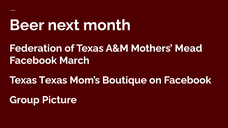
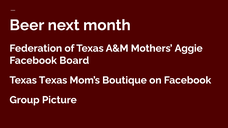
Mead: Mead -> Aggie
March: March -> Board
